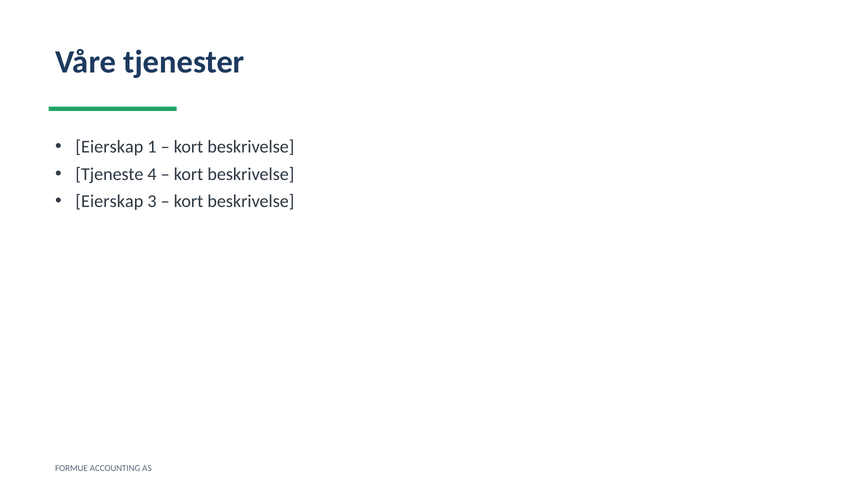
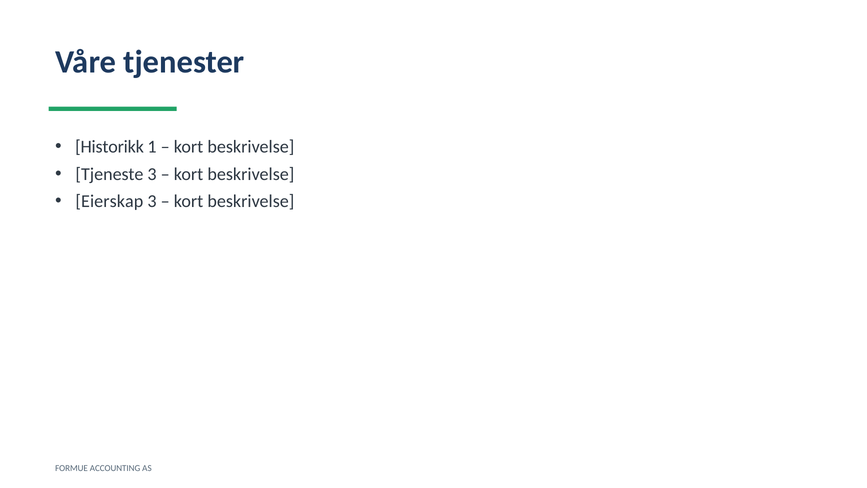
Eierskap at (109, 147): Eierskap -> Historikk
Tjeneste 4: 4 -> 3
